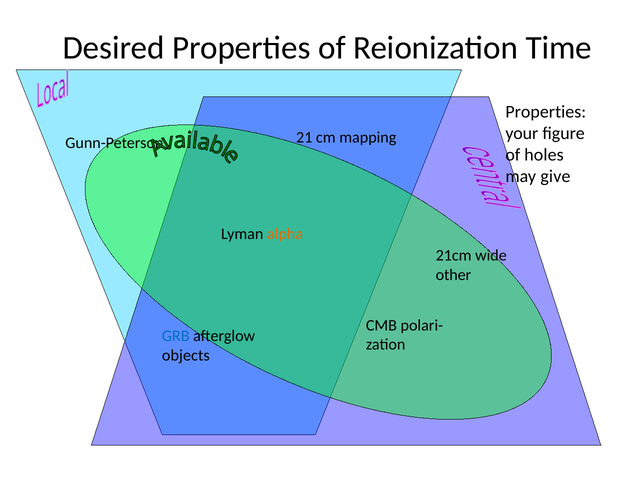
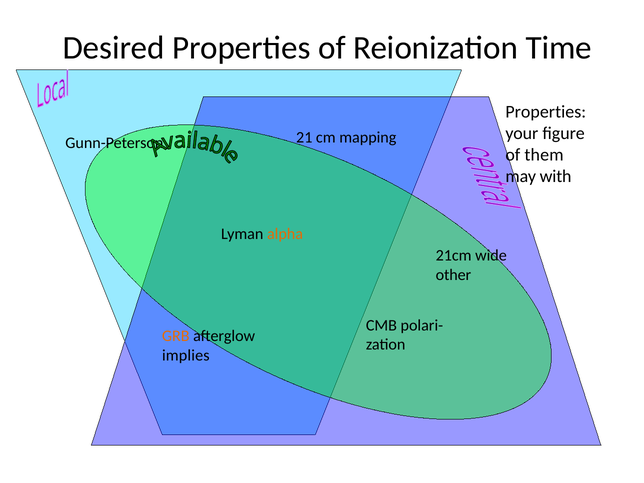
holes: holes -> them
give: give -> with
GRB colour: blue -> orange
objects: objects -> implies
